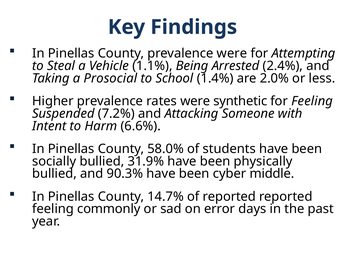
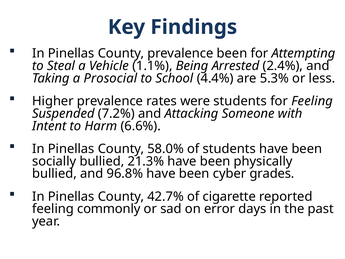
prevalence were: were -> been
1.4%: 1.4% -> 4.4%
2.0%: 2.0% -> 5.3%
were synthetic: synthetic -> students
31.9%: 31.9% -> 21.3%
90.3%: 90.3% -> 96.8%
middle: middle -> grades
14.7%: 14.7% -> 42.7%
of reported: reported -> cigarette
